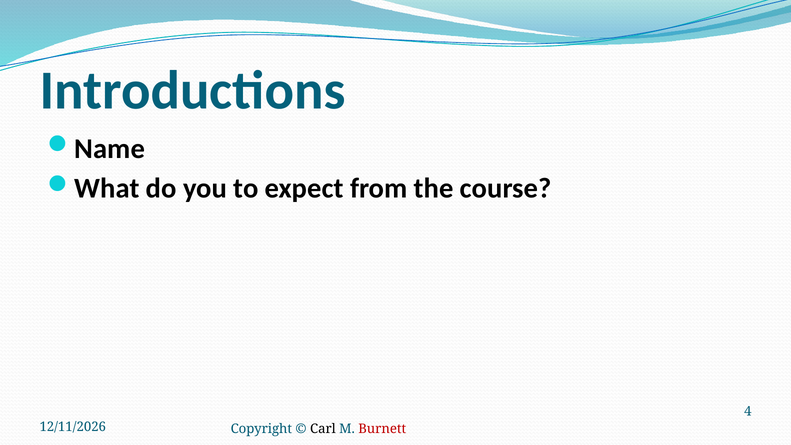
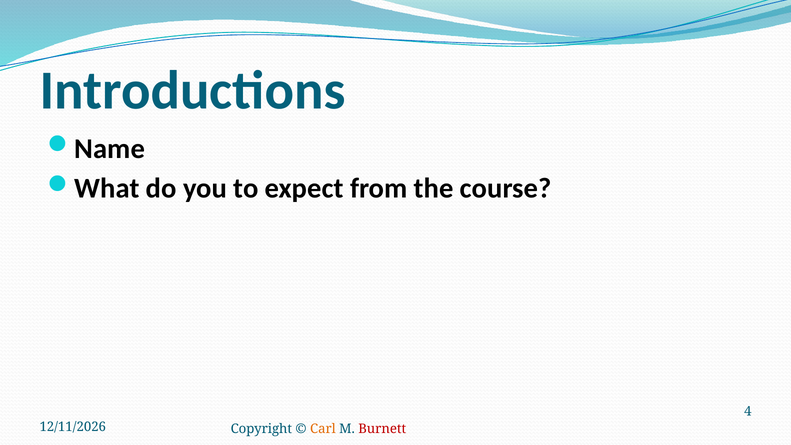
Carl colour: black -> orange
